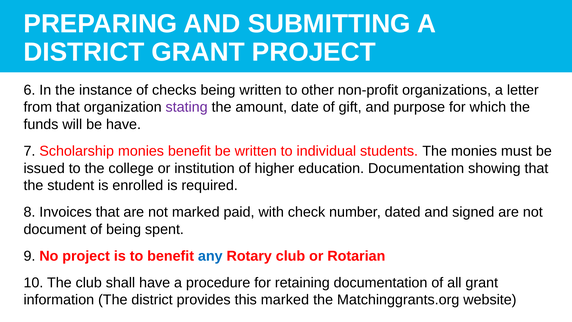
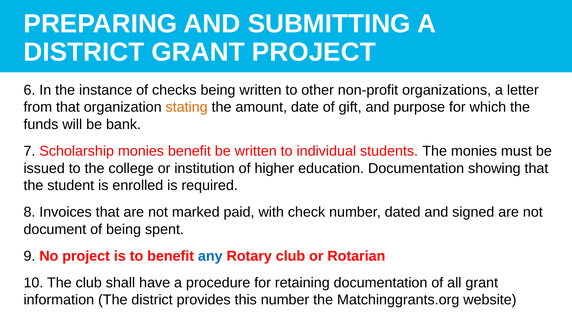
stating colour: purple -> orange
be have: have -> bank
this marked: marked -> number
